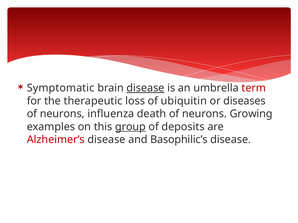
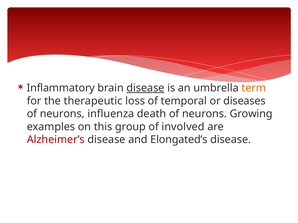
Symptomatic: Symptomatic -> Inflammatory
term colour: red -> orange
ubiquitin: ubiquitin -> temporal
group underline: present -> none
deposits: deposits -> involved
Basophilic’s: Basophilic’s -> Elongated’s
